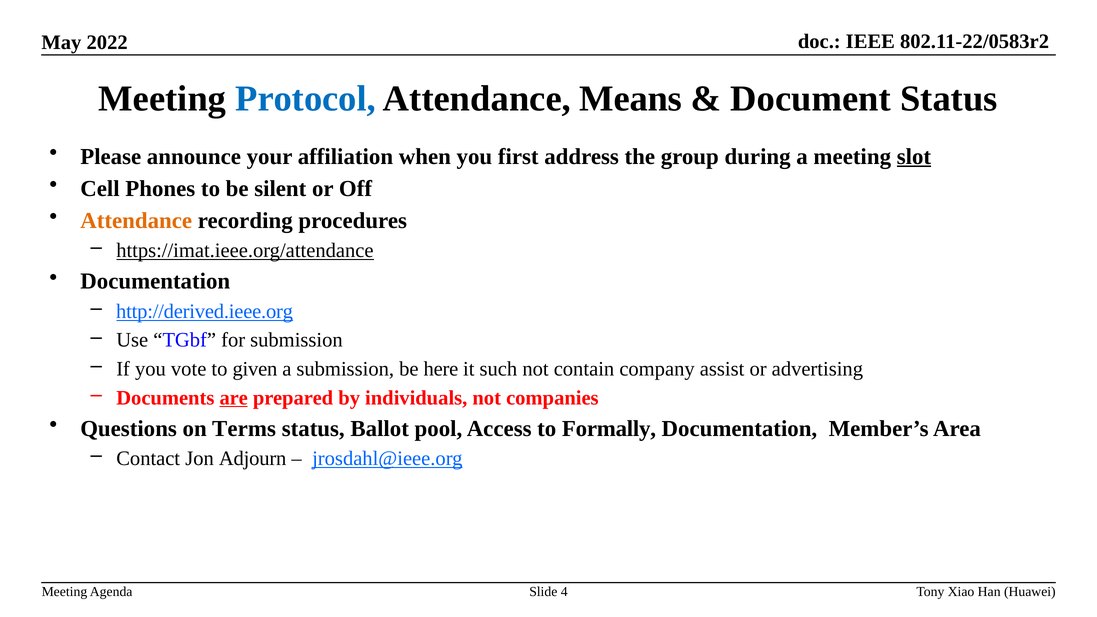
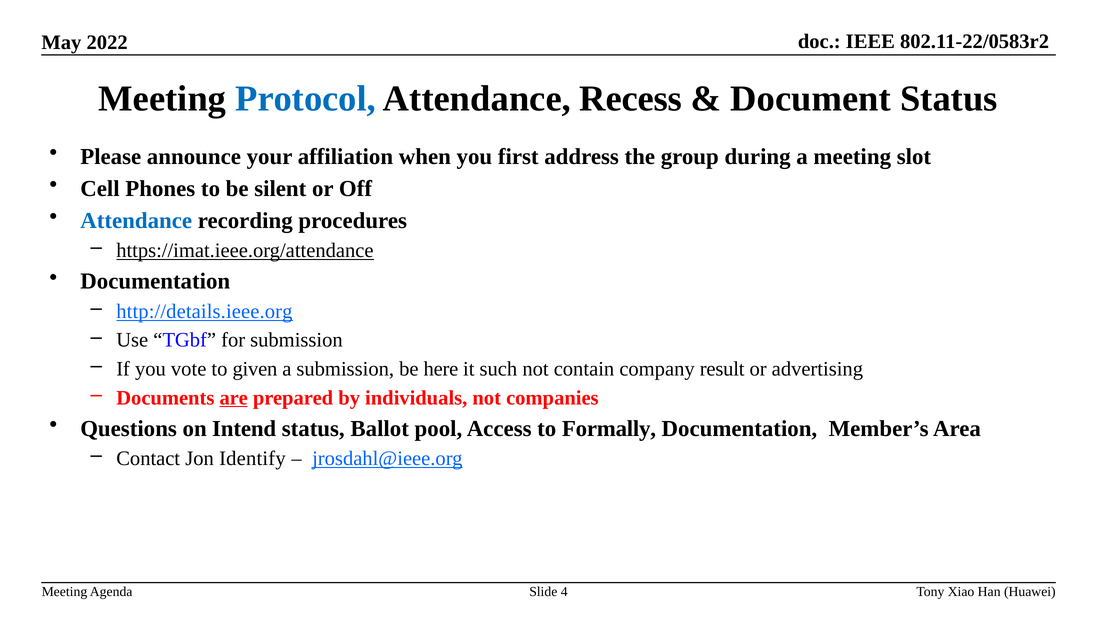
Means: Means -> Recess
slot underline: present -> none
Attendance at (136, 221) colour: orange -> blue
http://derived.ieee.org: http://derived.ieee.org -> http://details.ieee.org
assist: assist -> result
Terms: Terms -> Intend
Adjourn: Adjourn -> Identify
